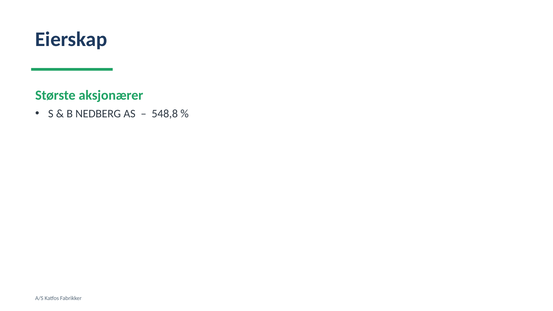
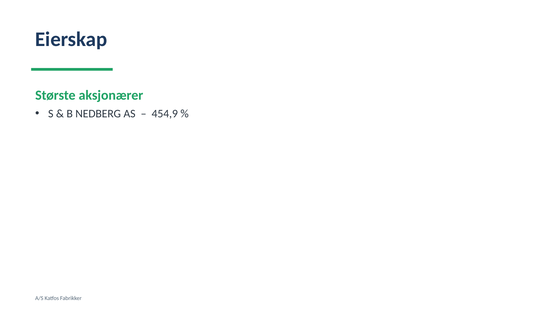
548,8: 548,8 -> 454,9
